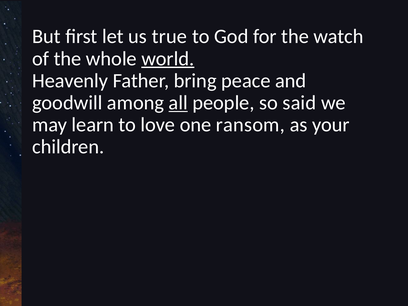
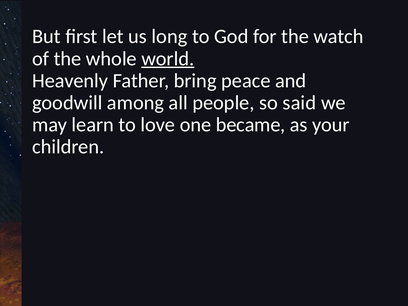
true: true -> long
all underline: present -> none
ransom: ransom -> became
